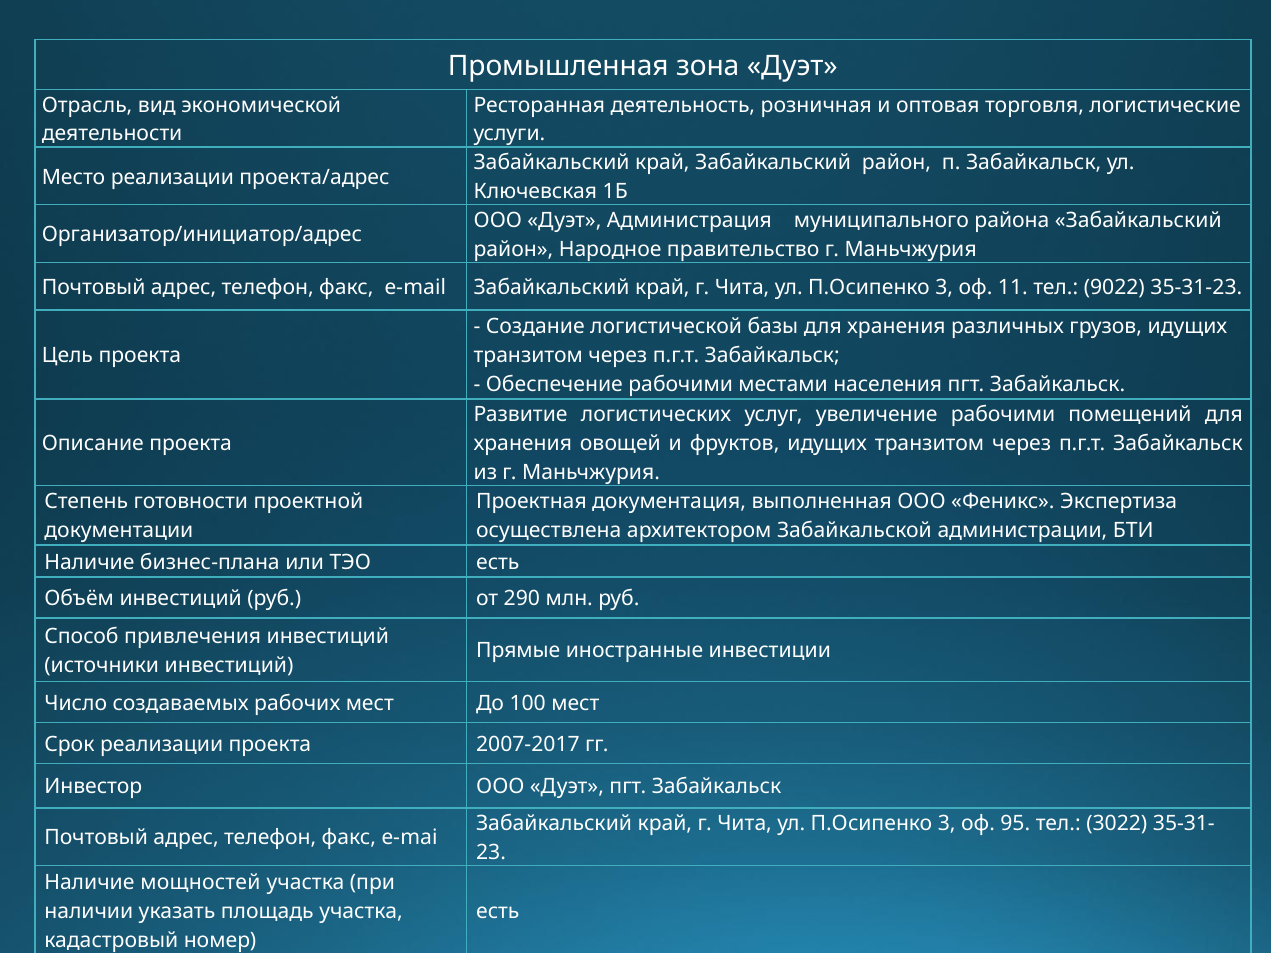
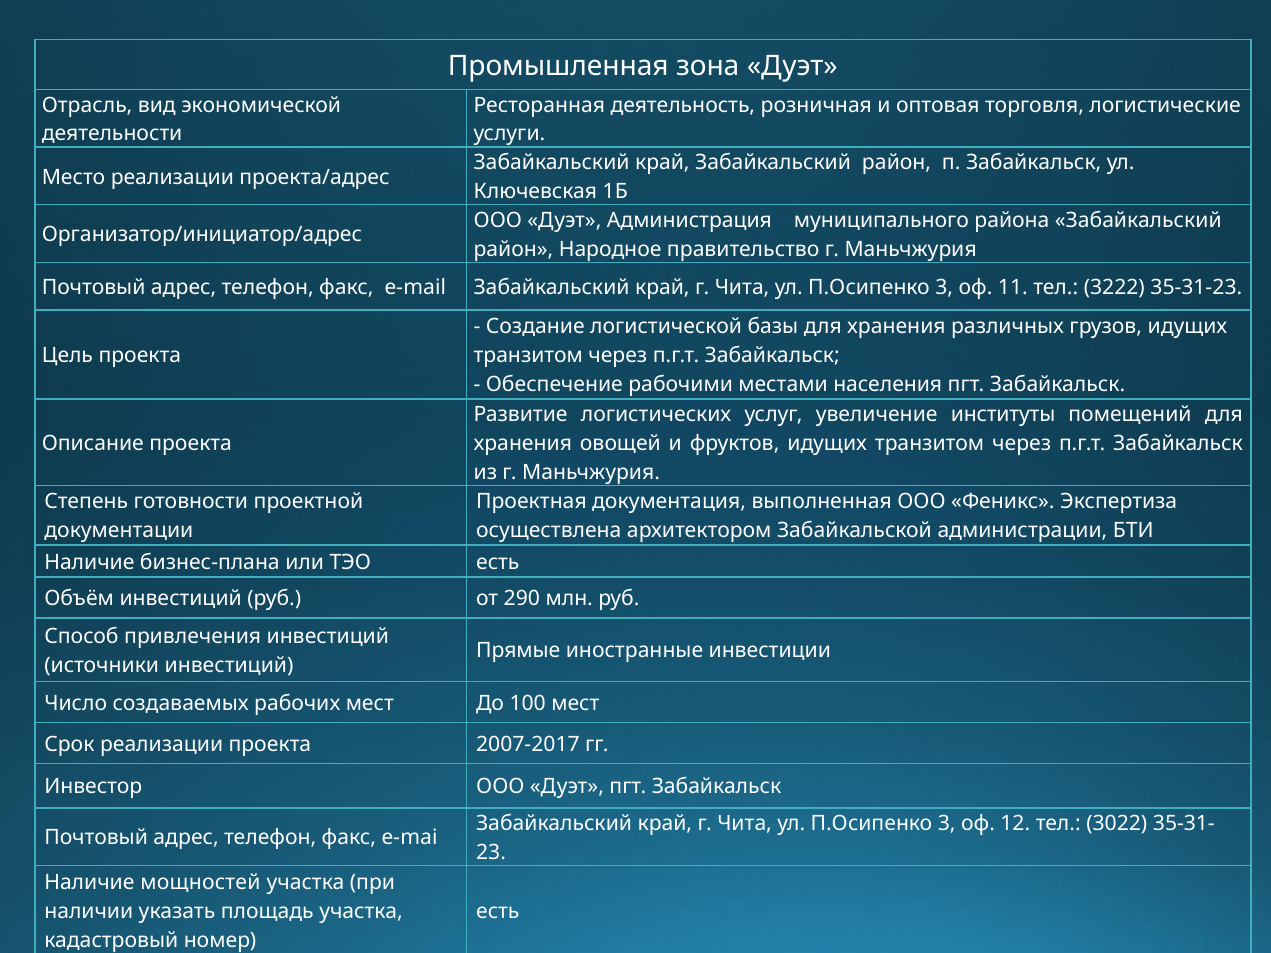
9022: 9022 -> 3222
увеличение рабочими: рабочими -> институты
95: 95 -> 12
